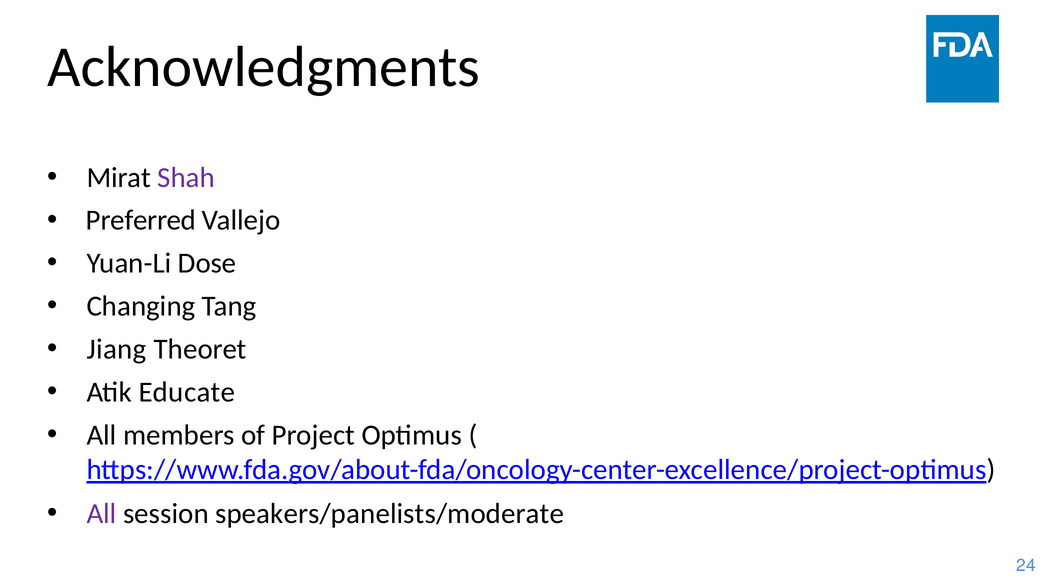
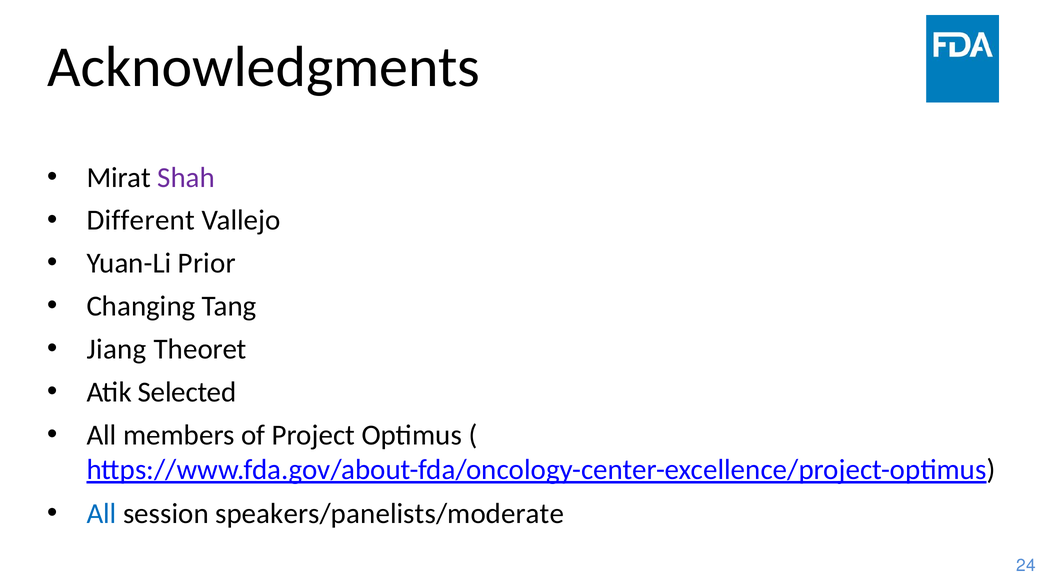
Preferred: Preferred -> Different
Dose: Dose -> Prior
Educate: Educate -> Selected
All at (101, 513) colour: purple -> blue
